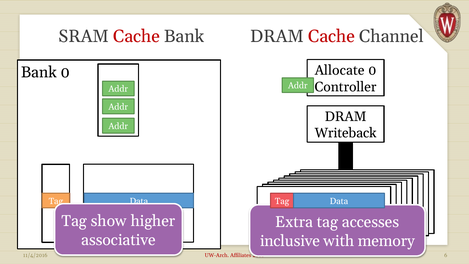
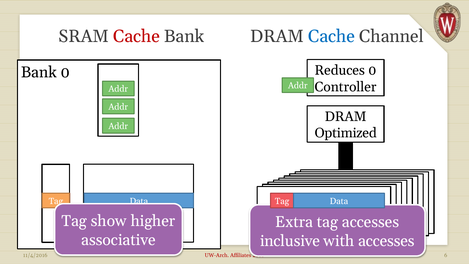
Cache at (332, 36) colour: red -> blue
Allocate: Allocate -> Reduces
Writeback: Writeback -> Optimized
with memory: memory -> accesses
